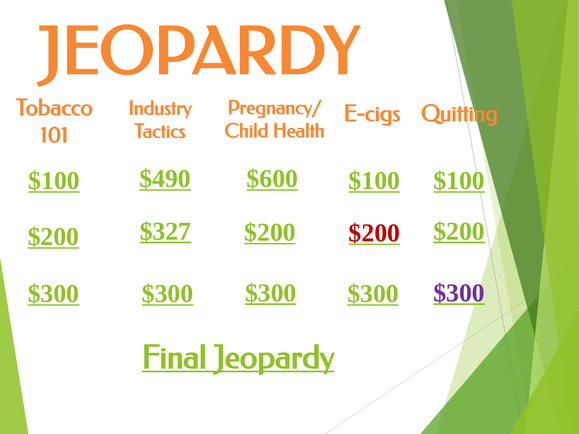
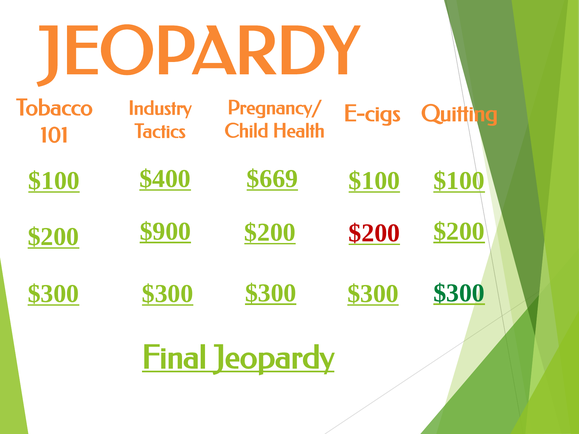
$490: $490 -> $400
$600: $600 -> $669
$327: $327 -> $900
$300 at (459, 293) colour: purple -> green
